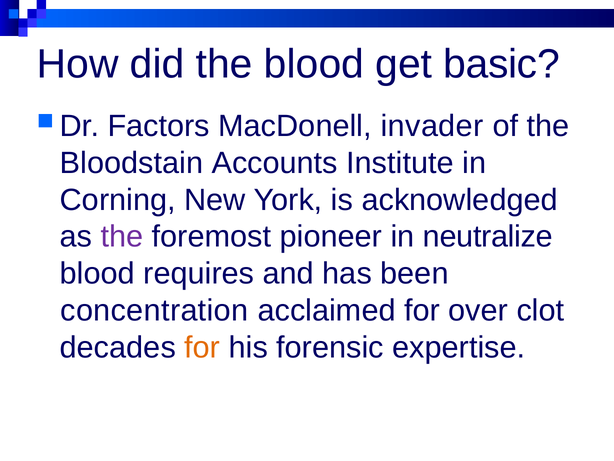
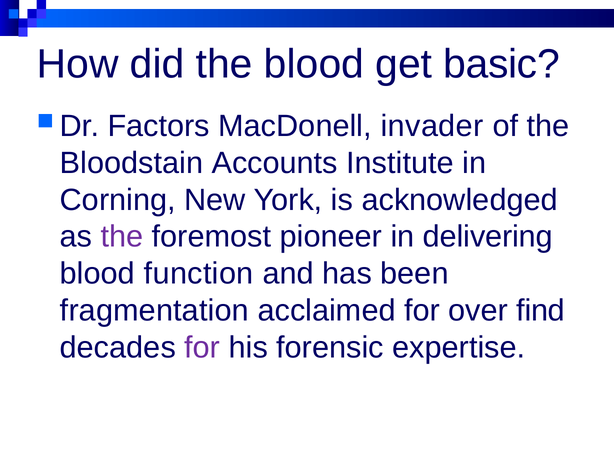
neutralize: neutralize -> delivering
requires: requires -> function
concentration: concentration -> fragmentation
clot: clot -> find
for at (202, 347) colour: orange -> purple
